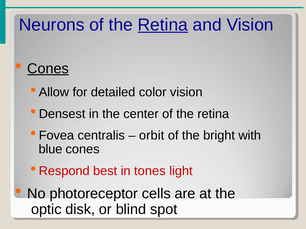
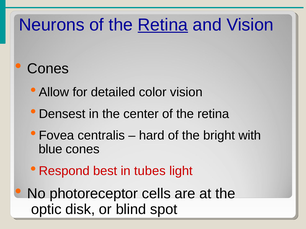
Cones at (48, 69) underline: present -> none
orbit: orbit -> hard
tones: tones -> tubes
